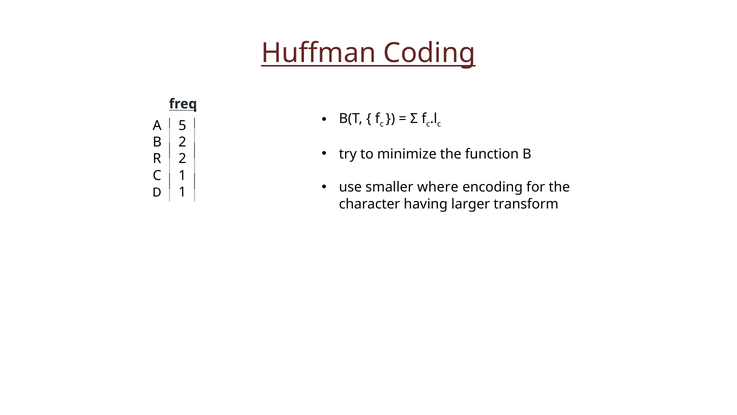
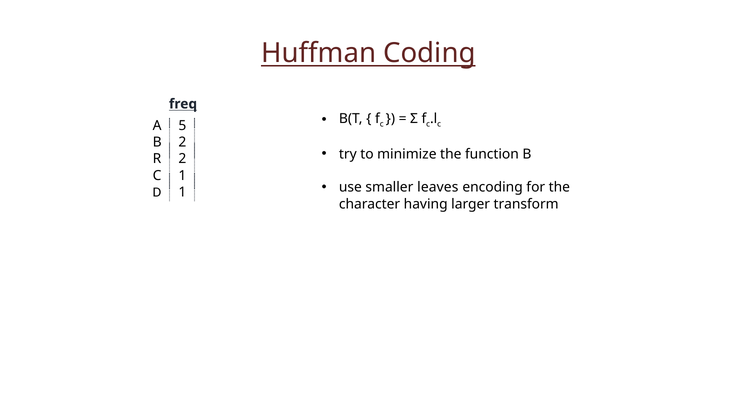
where: where -> leaves
